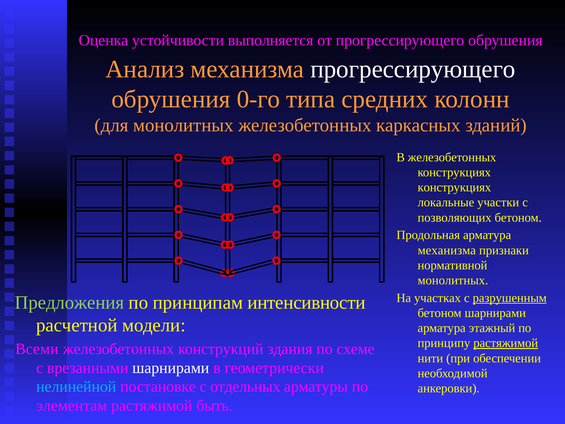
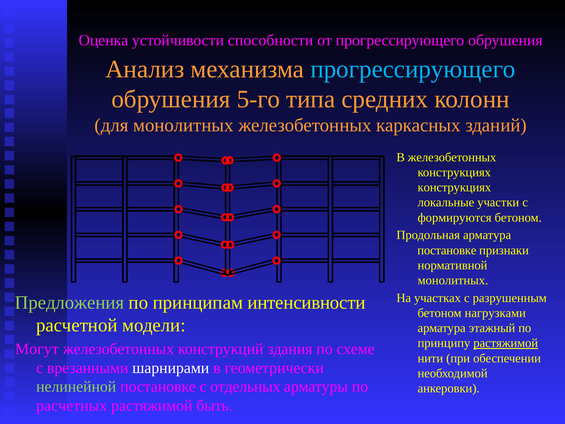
выполняется: выполняется -> способности
прогрессирующего at (413, 69) colour: white -> light blue
0-го: 0-го -> 5-го
позволяющих: позволяющих -> формируются
механизма at (447, 250): механизма -> постановке
разрушенным underline: present -> none
бетоном шарнирами: шарнирами -> нагрузками
Всеми: Всеми -> Могут
нелинейной colour: light blue -> light green
элементам: элементам -> расчетных
